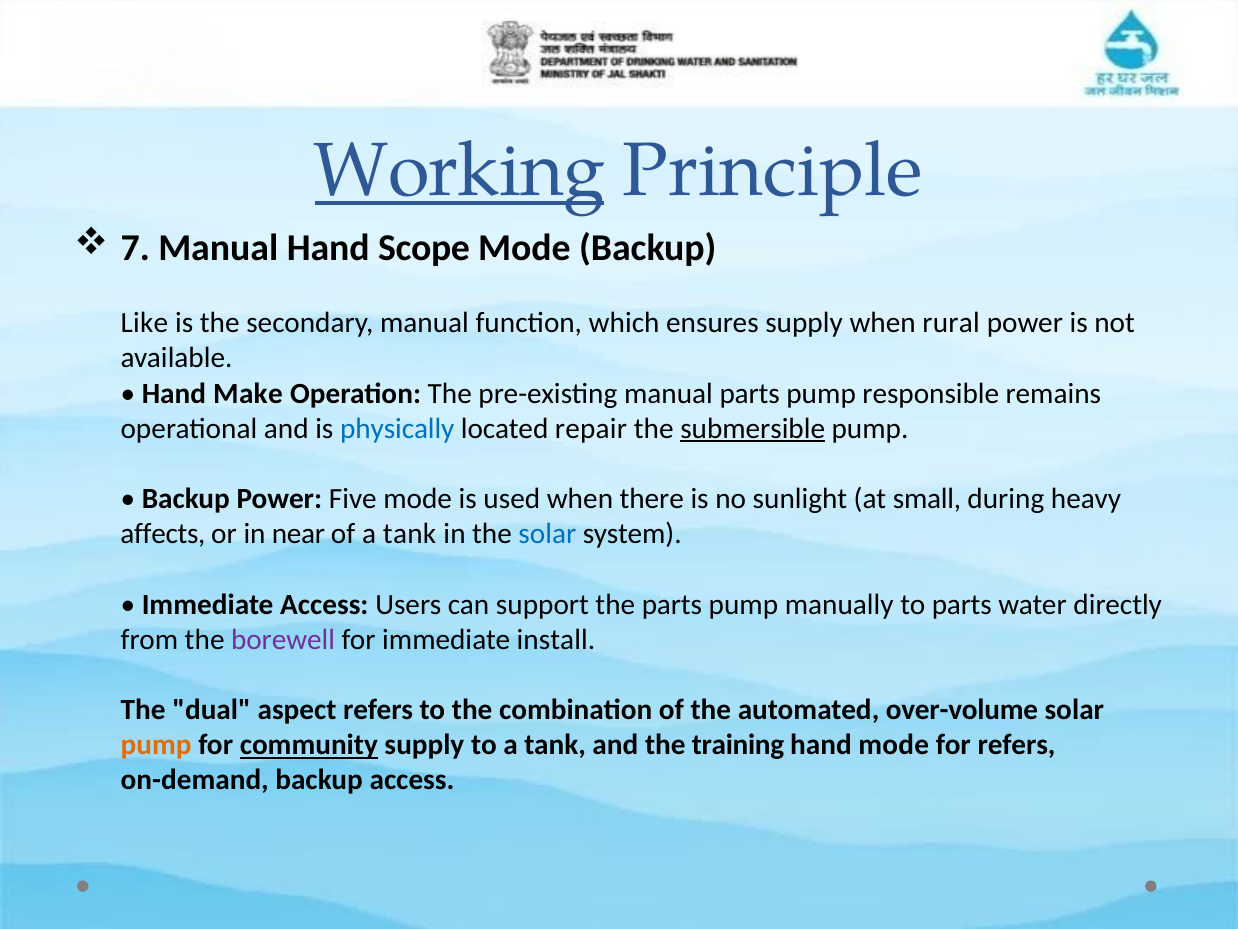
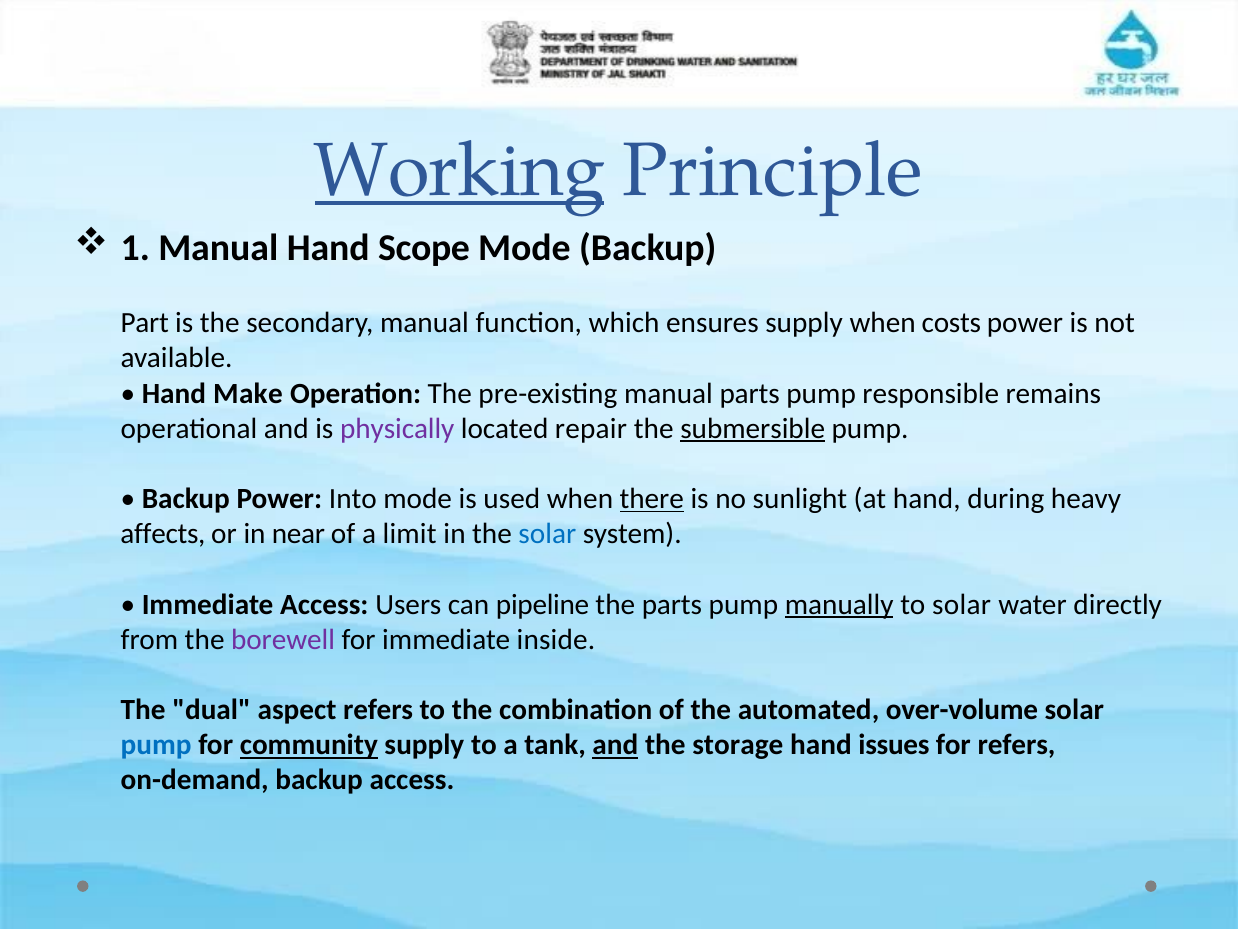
7: 7 -> 1
Like: Like -> Part
rural: rural -> costs
physically colour: blue -> purple
Five: Five -> Into
there underline: none -> present
at small: small -> hand
of a tank: tank -> limit
support: support -> pipeline
manually underline: none -> present
to parts: parts -> solar
install: install -> inside
pump at (156, 745) colour: orange -> blue
and at (615, 745) underline: none -> present
training: training -> storage
hand mode: mode -> issues
